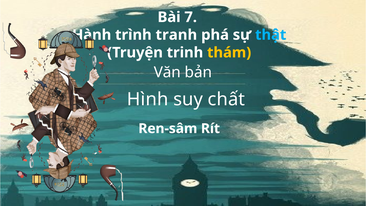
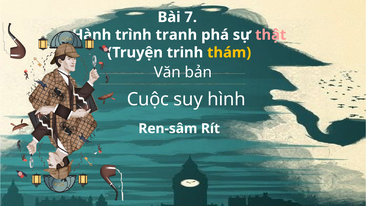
thật colour: light blue -> pink
Hình: Hình -> Cuộc
chất: chất -> hình
